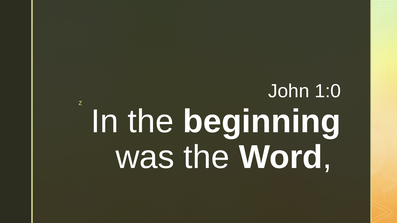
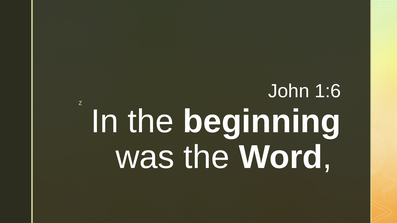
1:0: 1:0 -> 1:6
